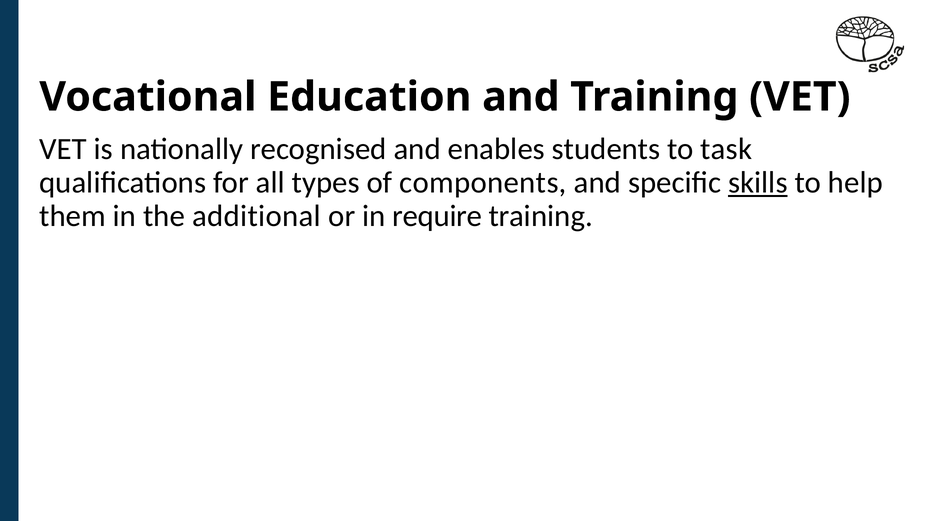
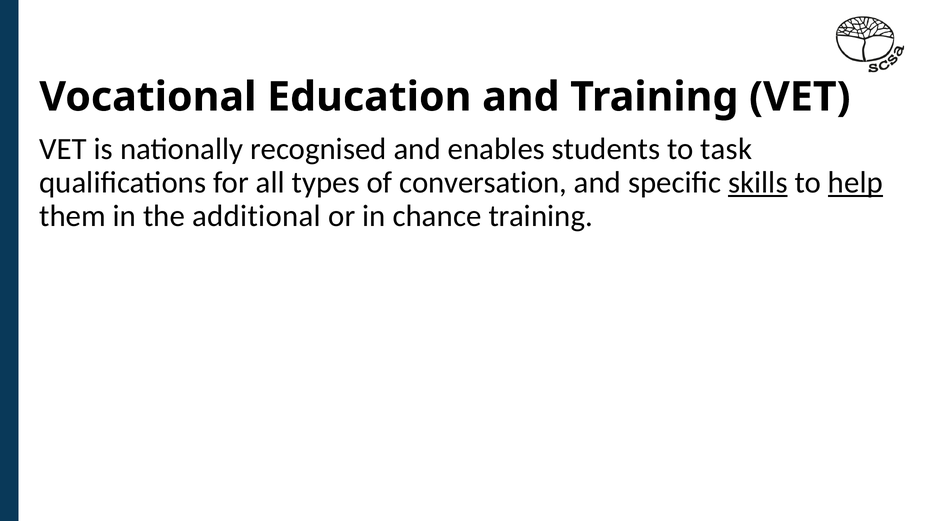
components: components -> conversation
help underline: none -> present
require: require -> chance
